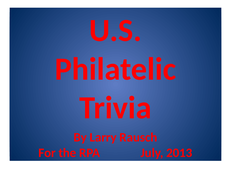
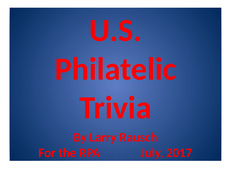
2013: 2013 -> 2017
